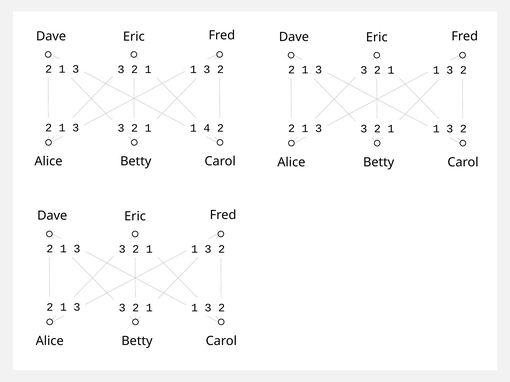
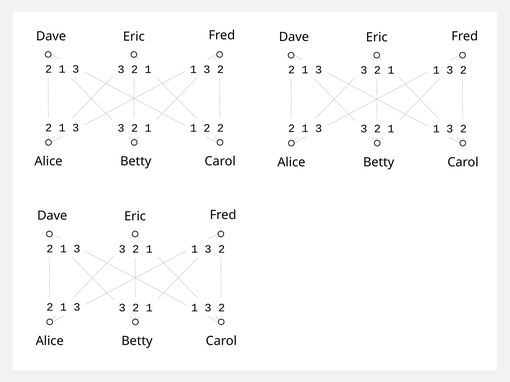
1 4: 4 -> 2
